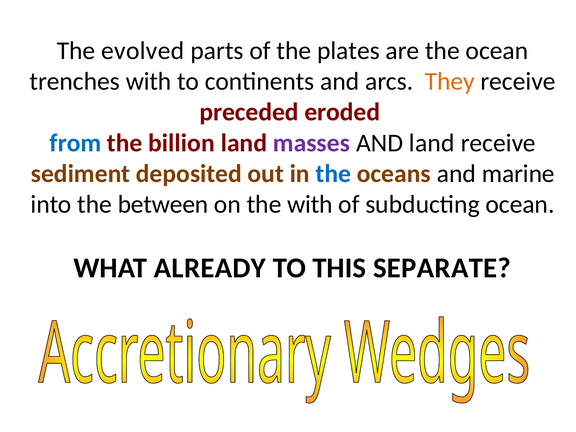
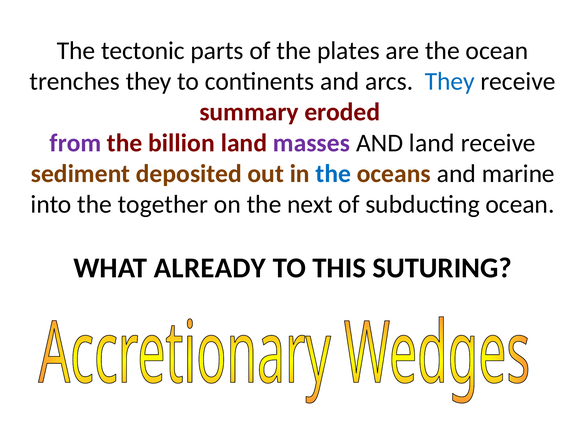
evolved: evolved -> tectonic
trenches with: with -> they
They at (450, 81) colour: orange -> blue
preceded: preceded -> summary
from colour: blue -> purple
between: between -> together
the with: with -> next
SEPARATE: SEPARATE -> SUTURING
